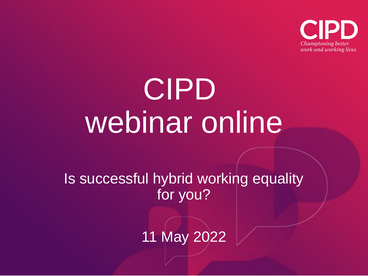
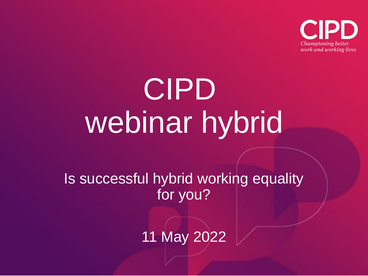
webinar online: online -> hybrid
